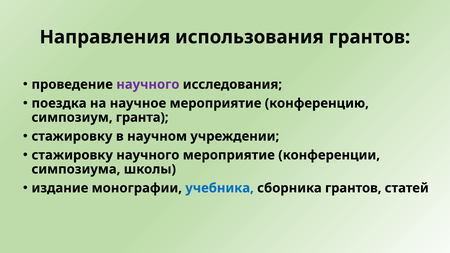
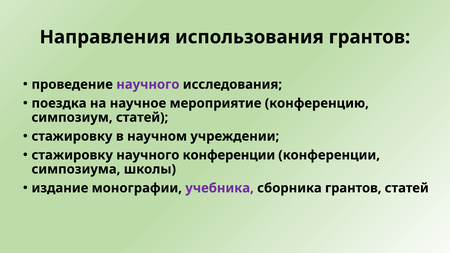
симпозиум гранта: гранта -> статей
научного мероприятие: мероприятие -> конференции
учебника colour: blue -> purple
